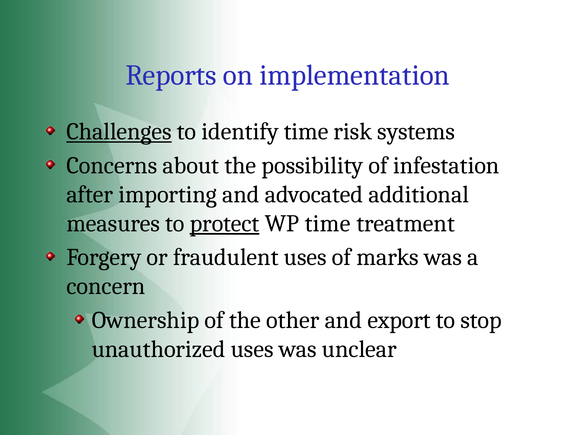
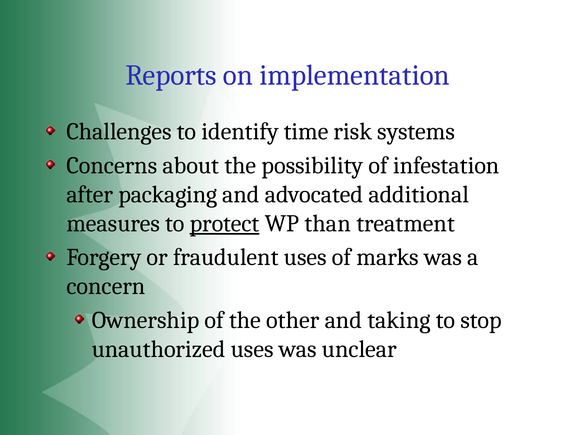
Challenges underline: present -> none
importing: importing -> packaging
WP time: time -> than
export: export -> taking
